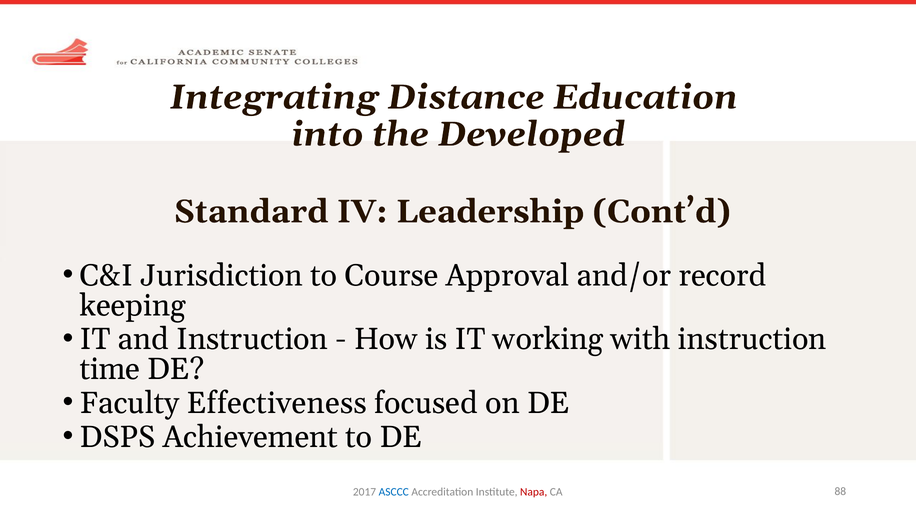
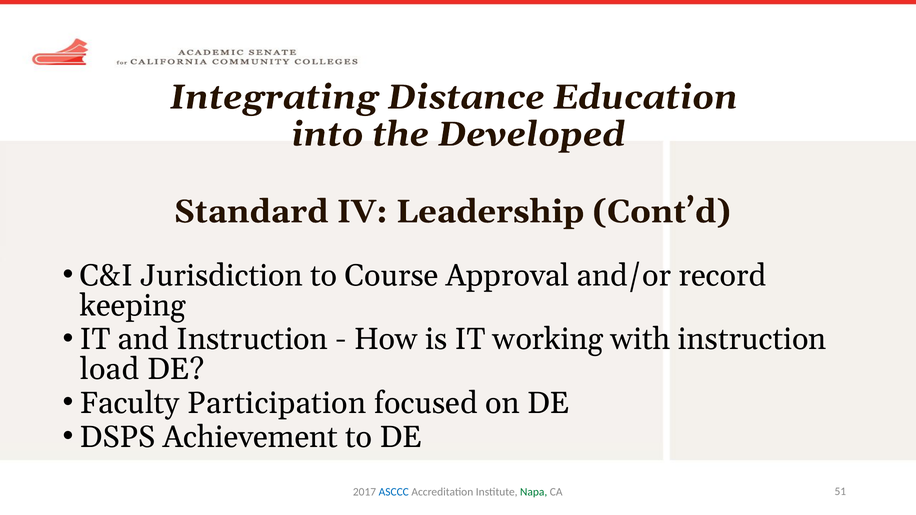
time: time -> load
Effectiveness: Effectiveness -> Participation
Napa colour: red -> green
88: 88 -> 51
